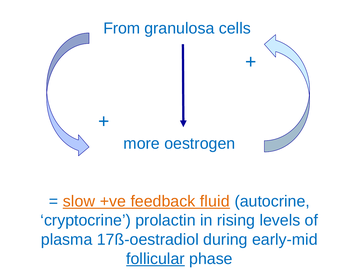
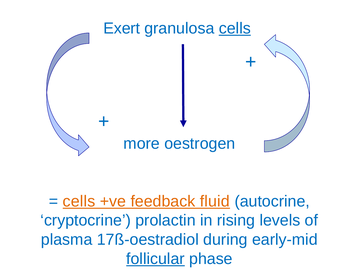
From: From -> Exert
cells at (235, 28) underline: none -> present
slow at (79, 201): slow -> cells
